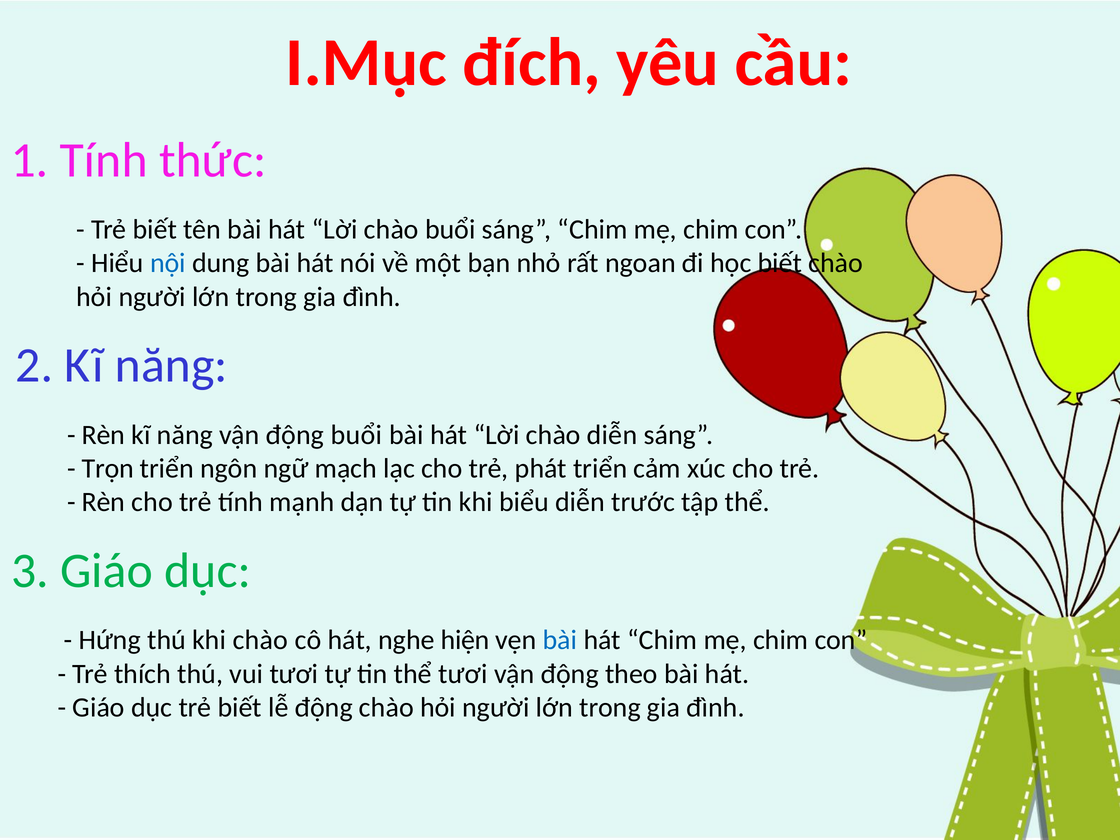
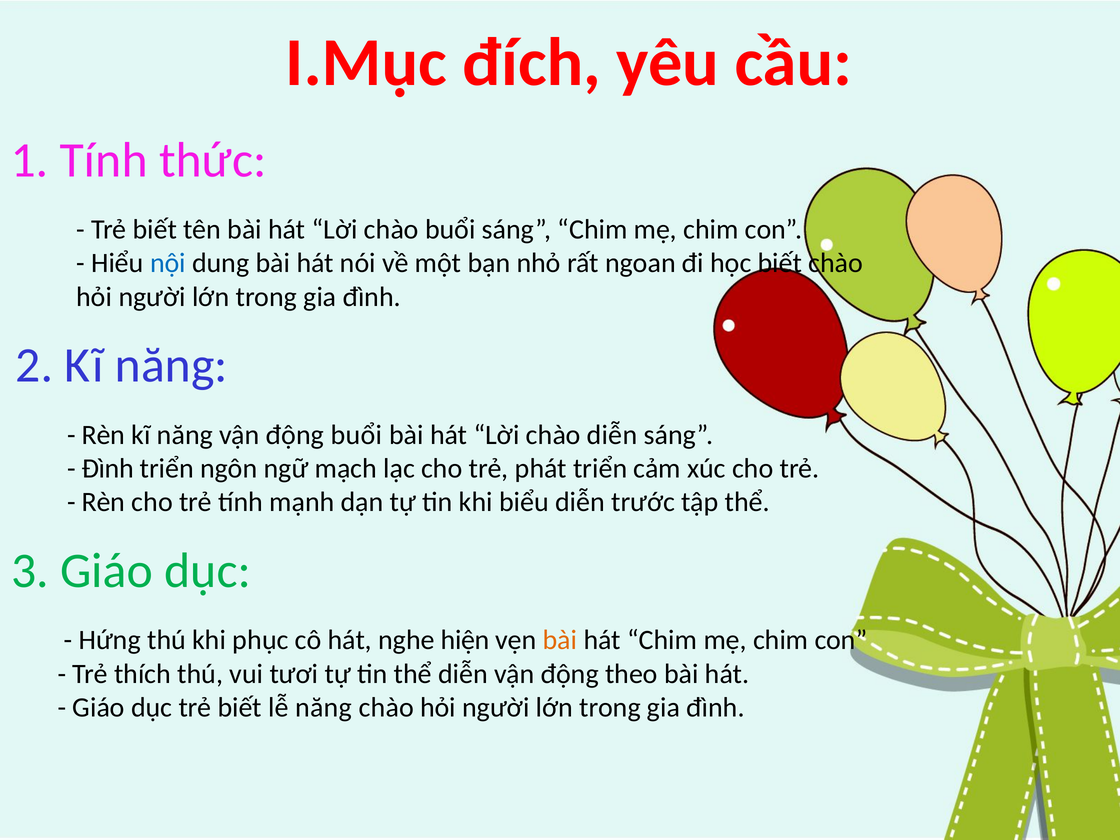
Trọn at (108, 468): Trọn -> Đình
khi chào: chào -> phục
bài at (560, 640) colour: blue -> orange
thể tươi: tươi -> diễn
lễ động: động -> năng
